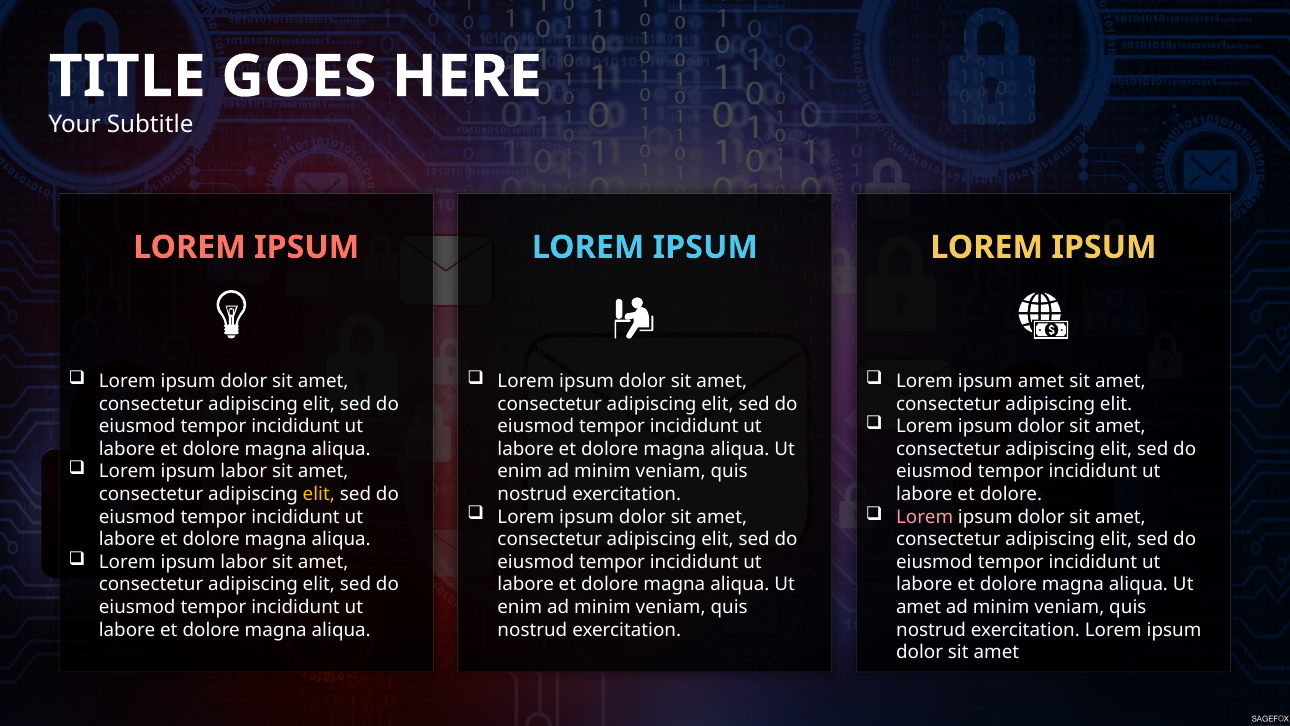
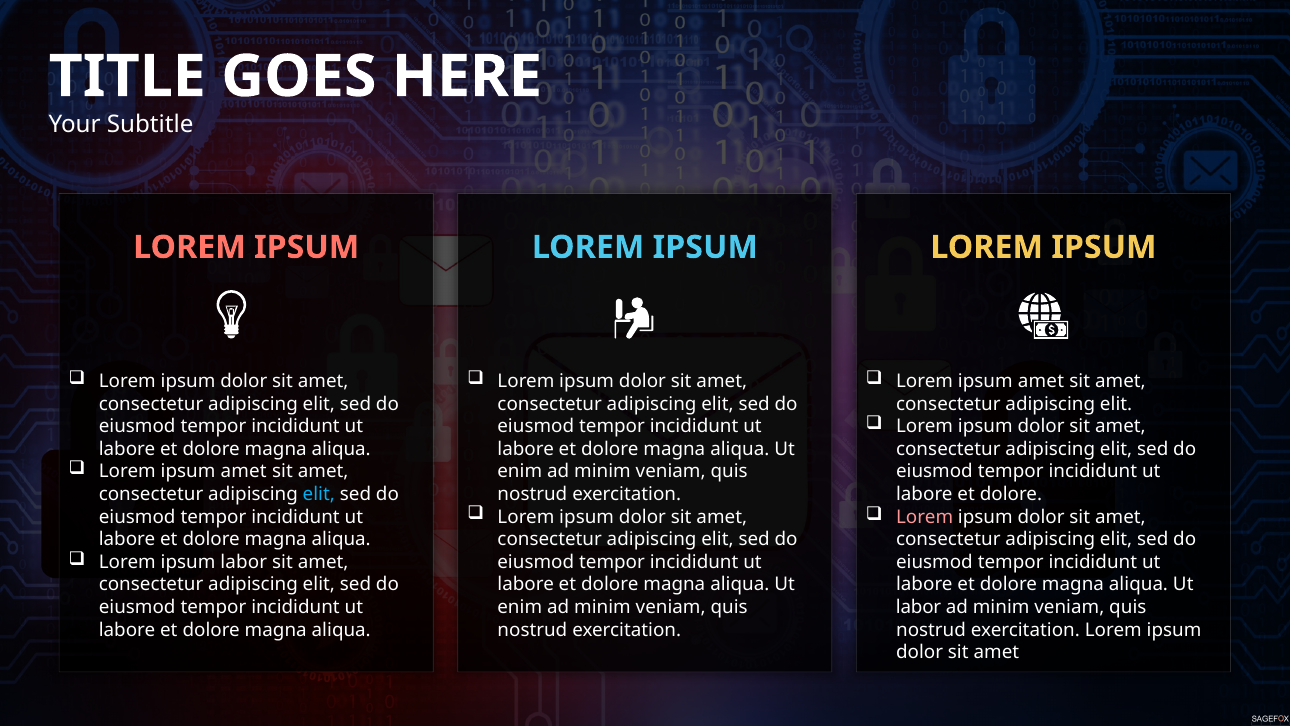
labor at (244, 471): labor -> amet
elit at (319, 494) colour: yellow -> light blue
amet at (919, 607): amet -> labor
